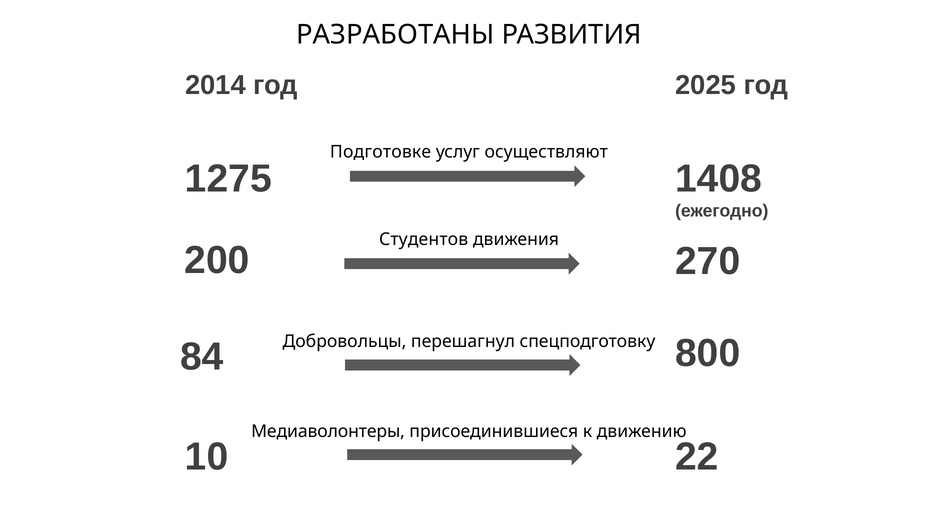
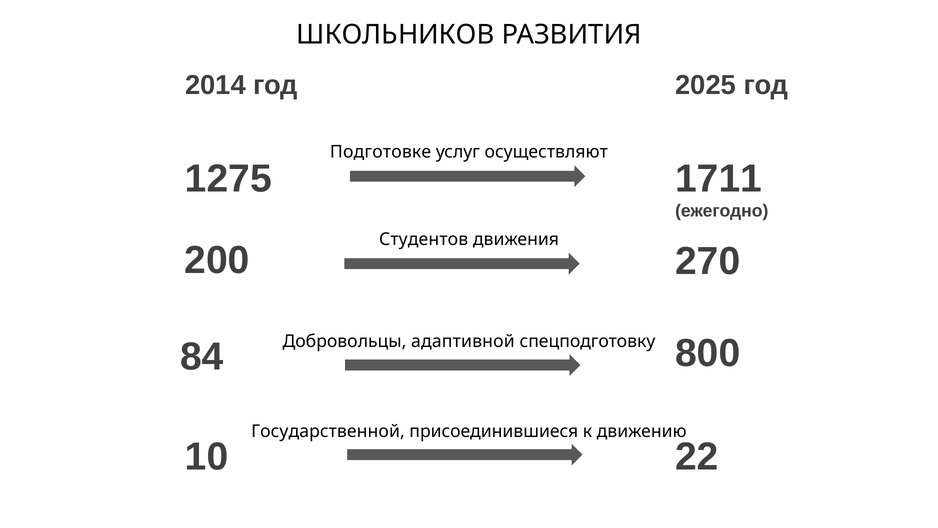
РАЗРАБОТАНЫ: РАЗРАБОТАНЫ -> ШКОЛЬНИКОВ
1408: 1408 -> 1711
перешагнул: перешагнул -> адаптивной
Медиаволонтеры: Медиаволонтеры -> Государственной
